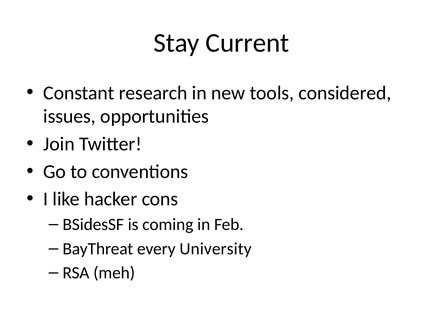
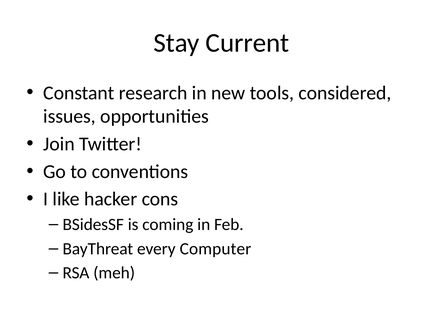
University: University -> Computer
